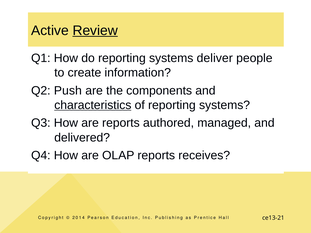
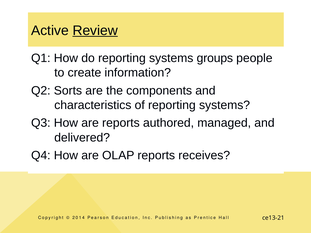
deliver: deliver -> groups
Push: Push -> Sorts
characteristics underline: present -> none
